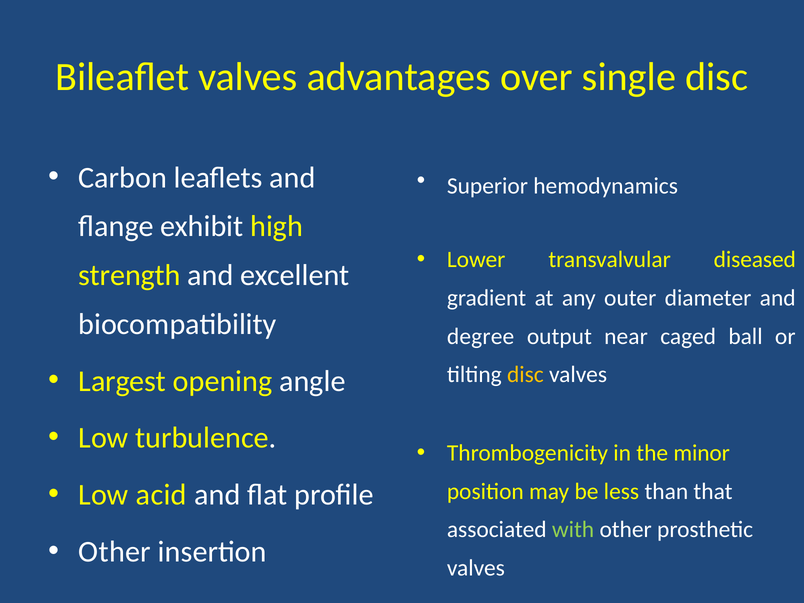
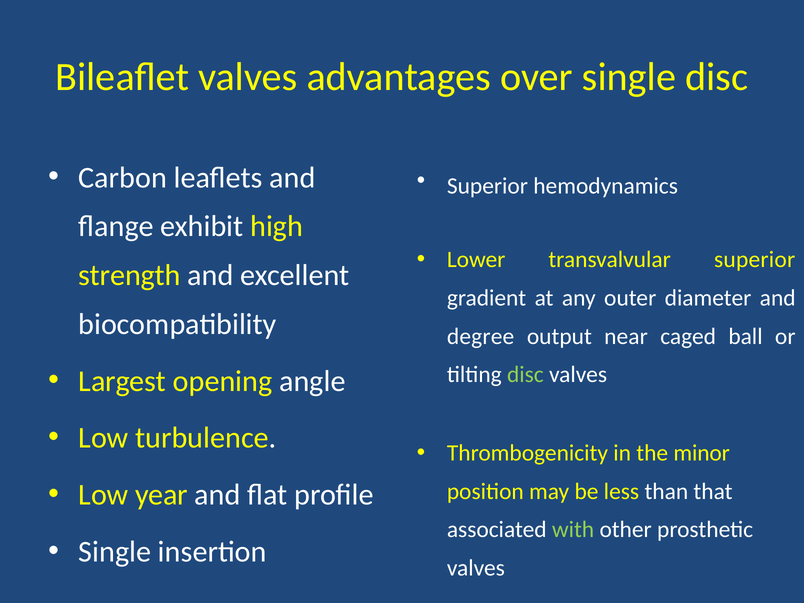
transvalvular diseased: diseased -> superior
disc at (525, 375) colour: yellow -> light green
acid: acid -> year
Other at (115, 552): Other -> Single
